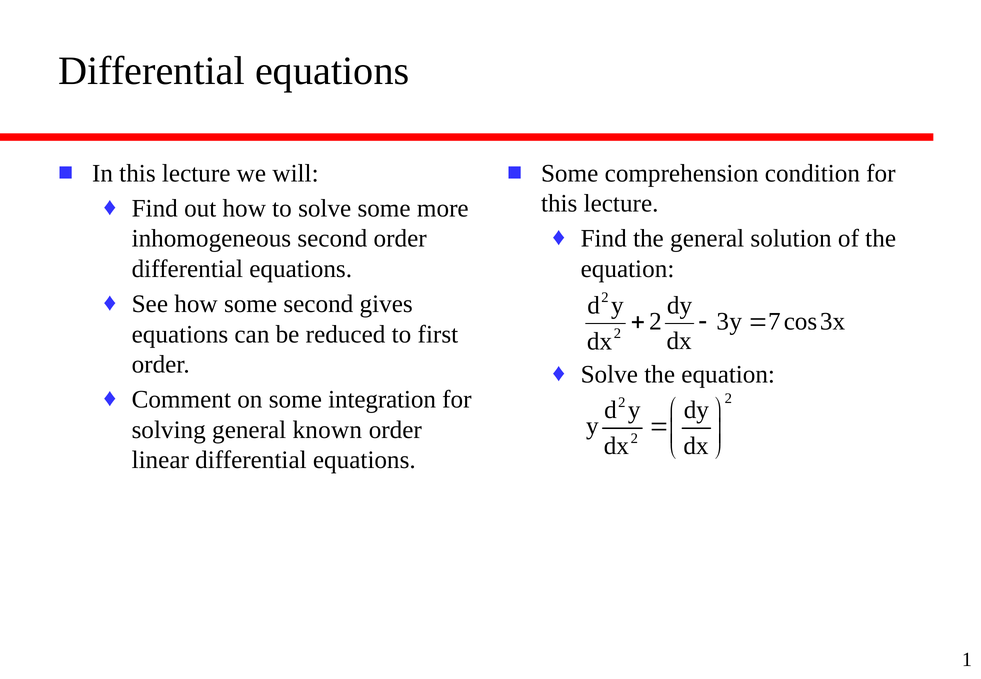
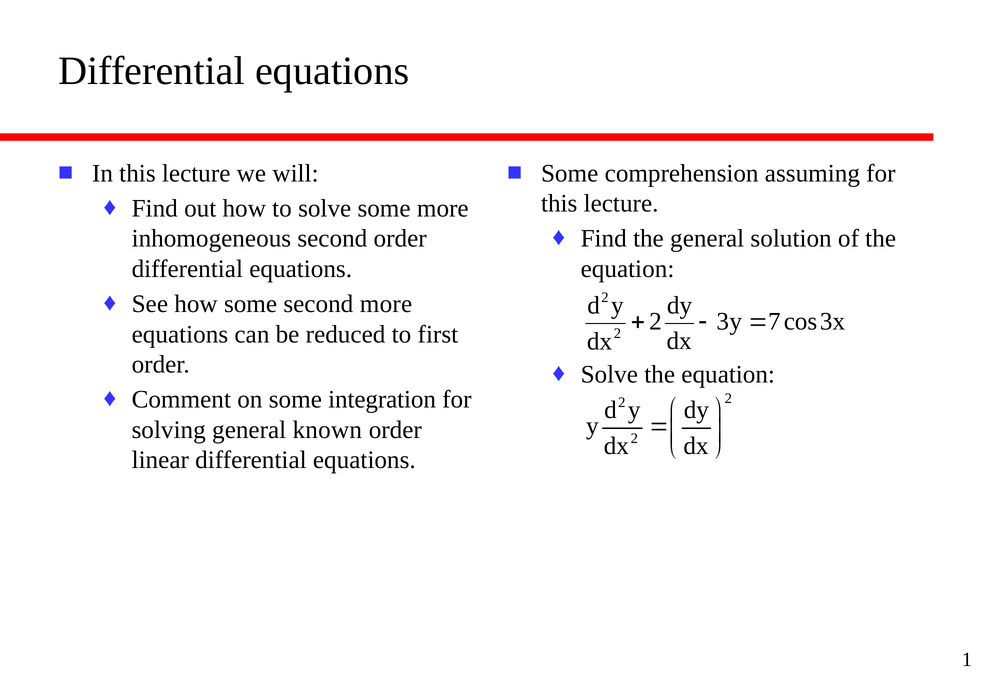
condition: condition -> assuming
second gives: gives -> more
